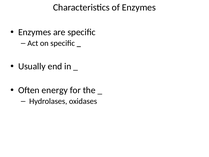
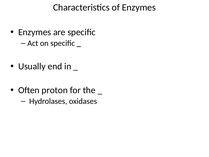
energy: energy -> proton
